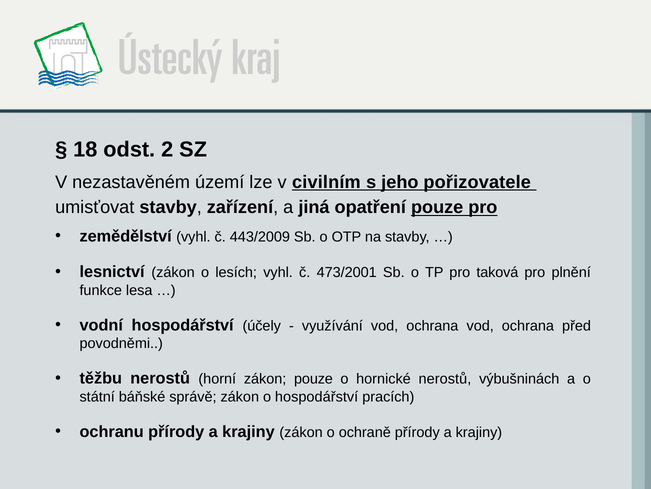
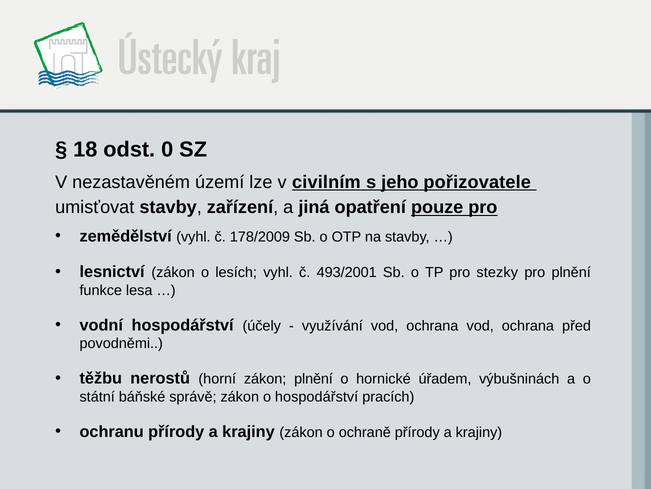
2: 2 -> 0
443/2009: 443/2009 -> 178/2009
473/2001: 473/2001 -> 493/2001
taková: taková -> stezky
zákon pouze: pouze -> plnění
hornické nerostů: nerostů -> úřadem
